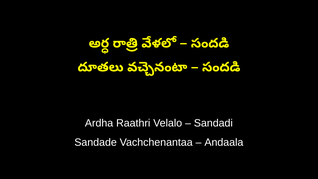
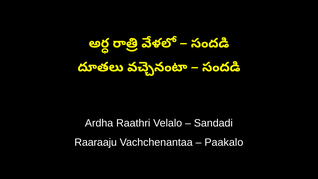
Sandade: Sandade -> Raaraaju
Andaala: Andaala -> Paakalo
